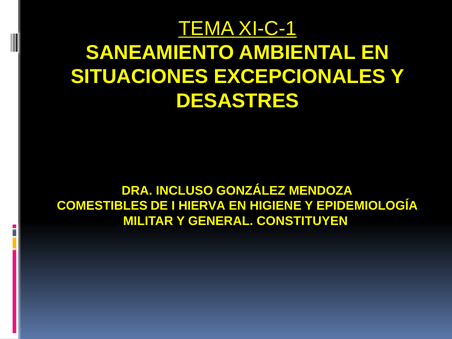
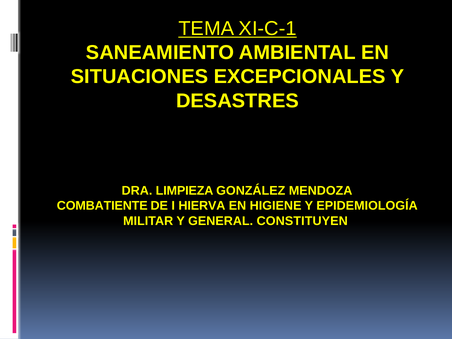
INCLUSO: INCLUSO -> LIMPIEZA
COMESTIBLES: COMESTIBLES -> COMBATIENTE
